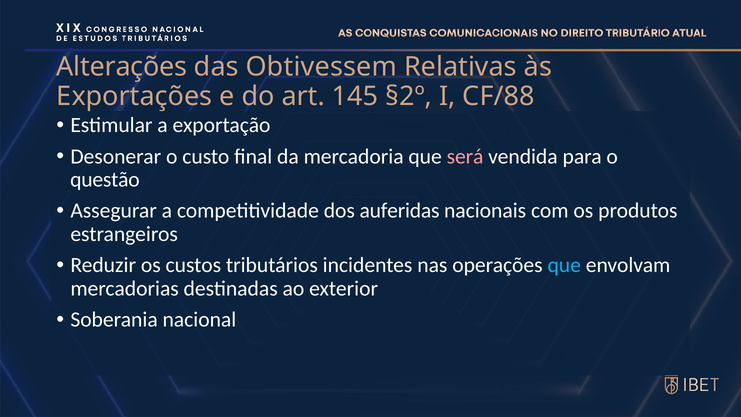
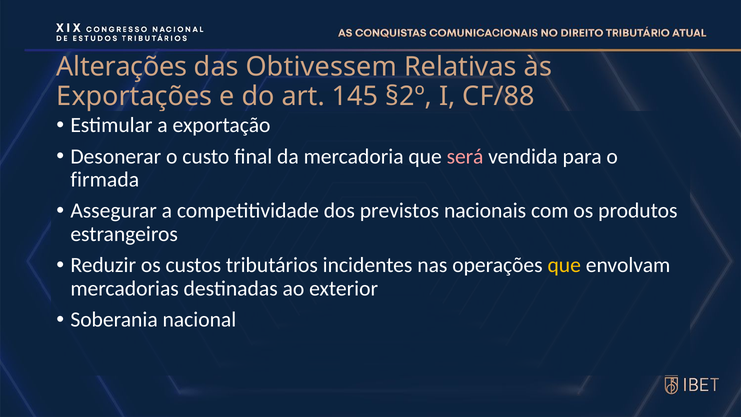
questão: questão -> firmada
auferidas: auferidas -> previstos
que at (564, 265) colour: light blue -> yellow
